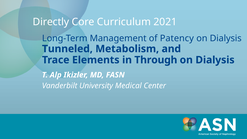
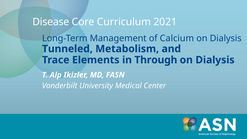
Directly: Directly -> Disease
Patency: Patency -> Calcium
